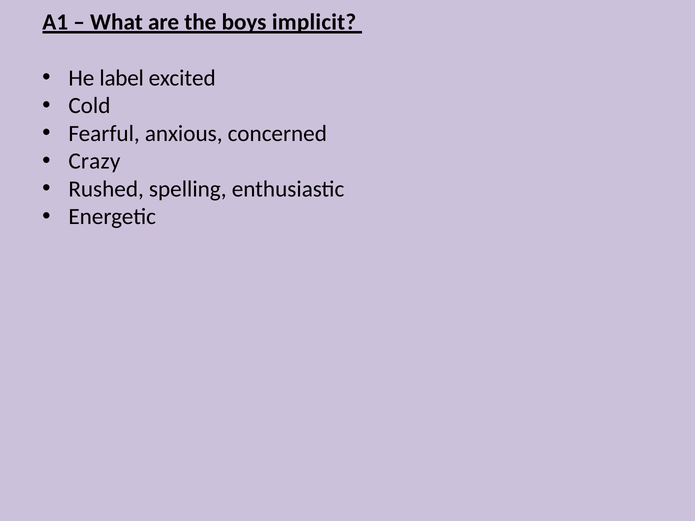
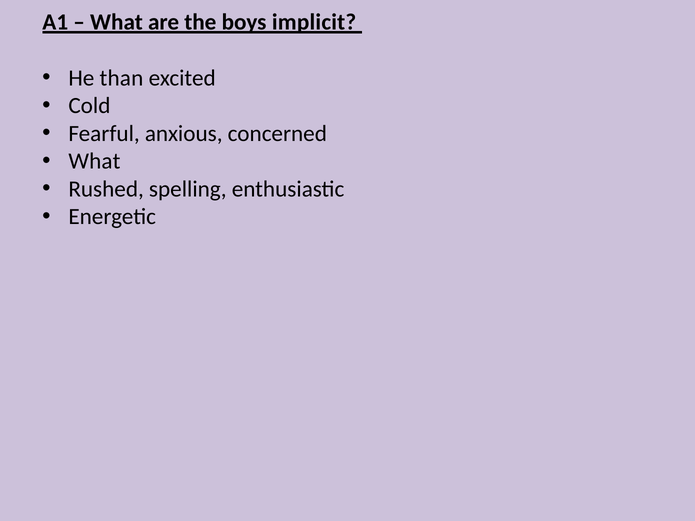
label: label -> than
Crazy at (94, 161): Crazy -> What
